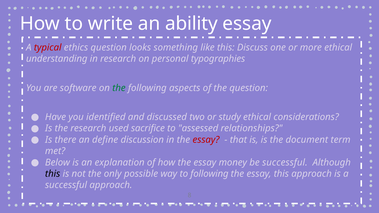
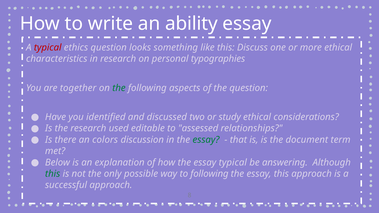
understanding: understanding -> characteristics
software: software -> together
sacrifice: sacrifice -> editable
define: define -> colors
essay at (206, 140) colour: red -> green
essay money: money -> typical
be successful: successful -> answering
this at (53, 174) colour: black -> green
